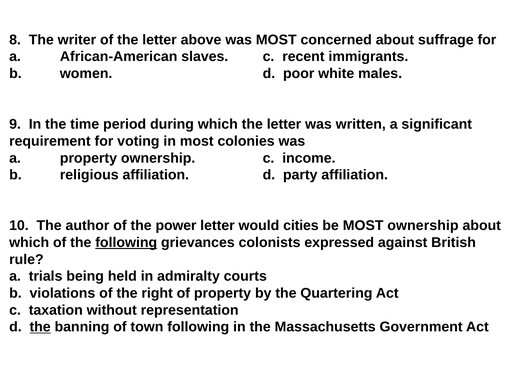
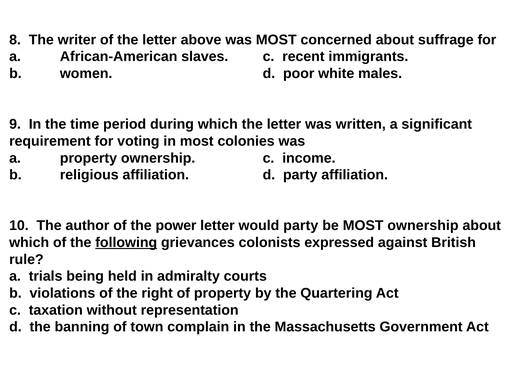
would cities: cities -> party
the at (40, 327) underline: present -> none
town following: following -> complain
